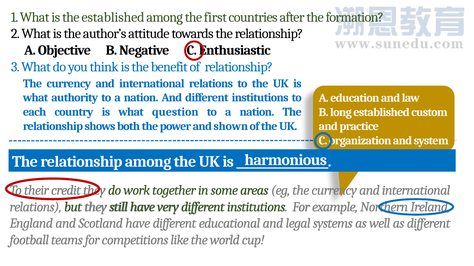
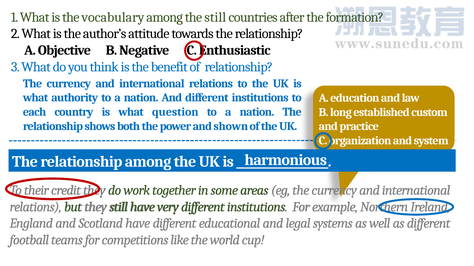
the established: established -> vocabulary
the first: first -> still
